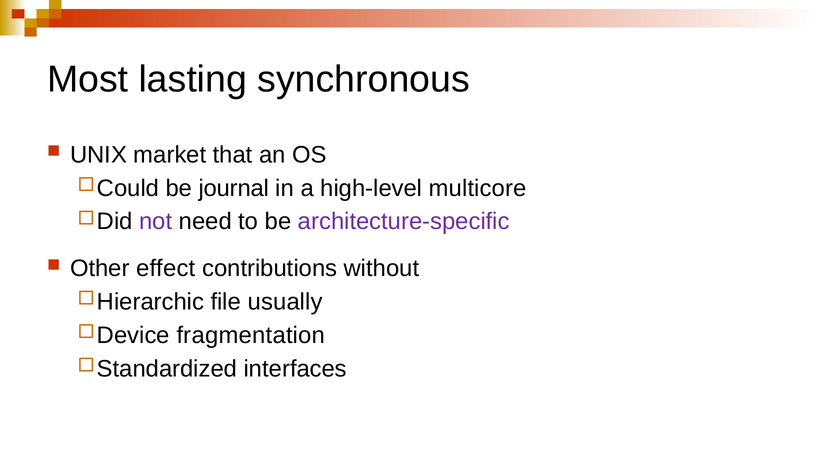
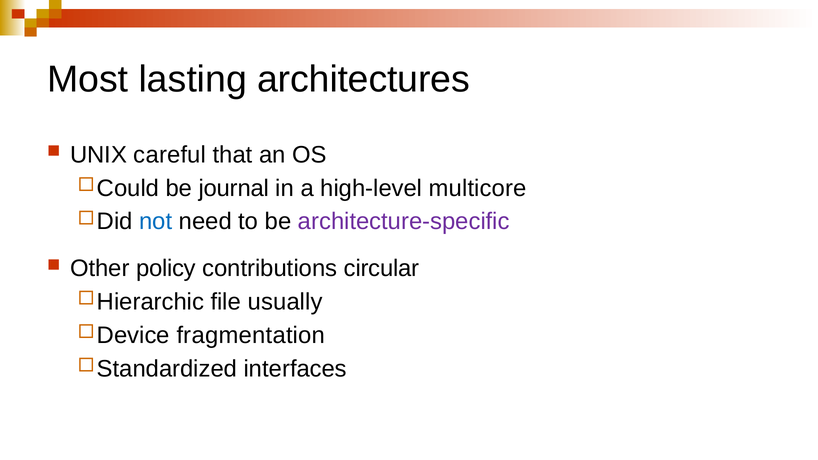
synchronous: synchronous -> architectures
market: market -> careful
not colour: purple -> blue
effect: effect -> policy
without: without -> circular
